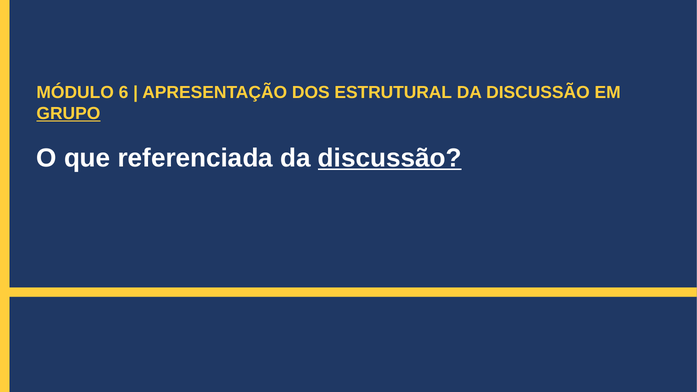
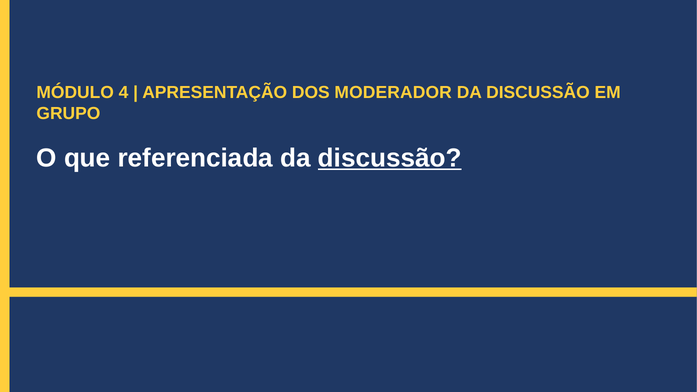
6: 6 -> 4
ESTRUTURAL: ESTRUTURAL -> MODERADOR
GRUPO underline: present -> none
